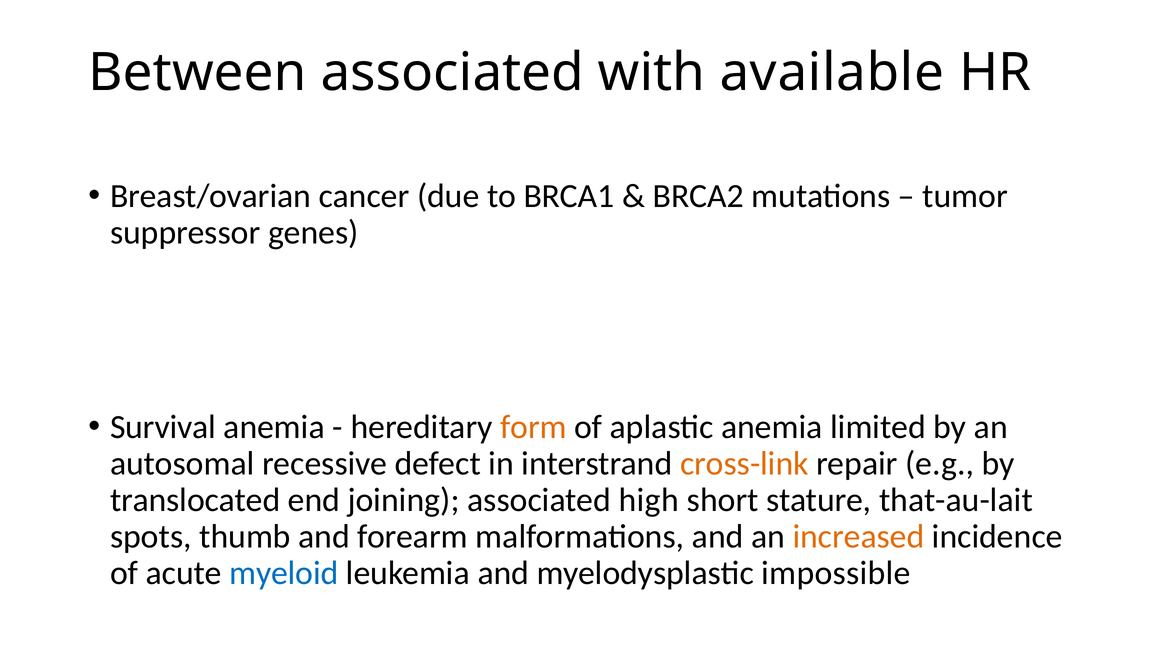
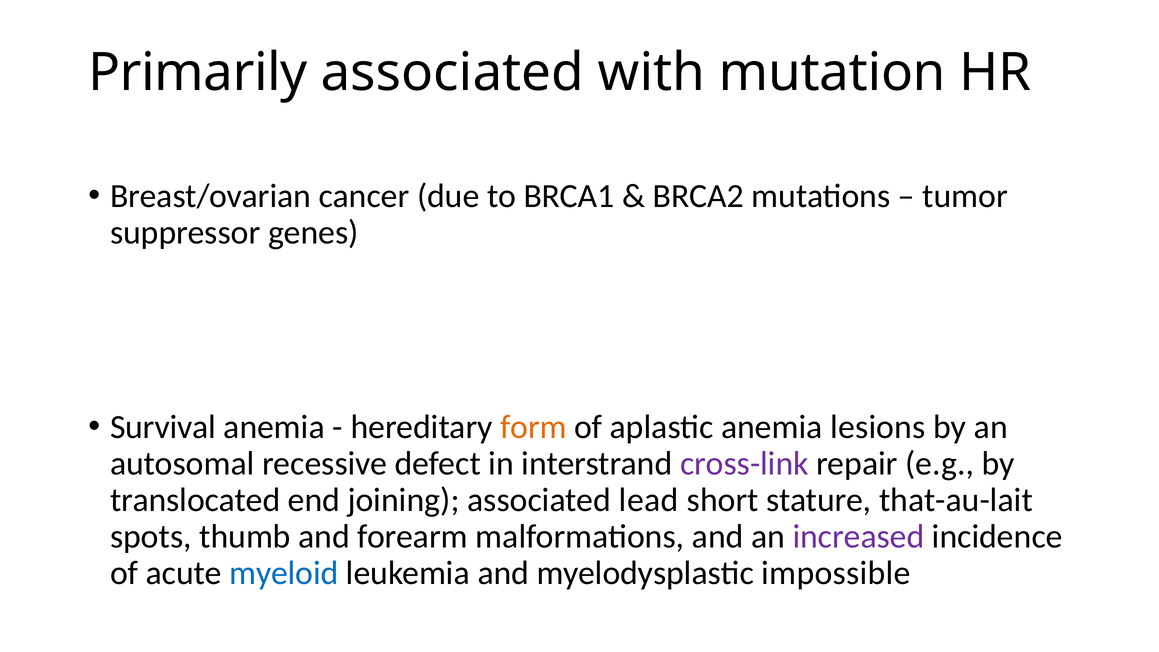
Between: Between -> Primarily
available: available -> mutation
limited: limited -> lesions
cross-link colour: orange -> purple
high: high -> lead
increased colour: orange -> purple
